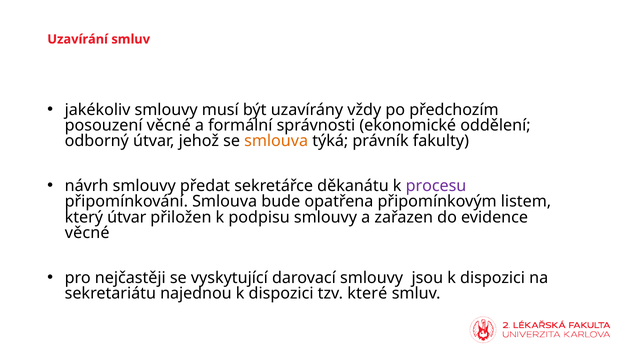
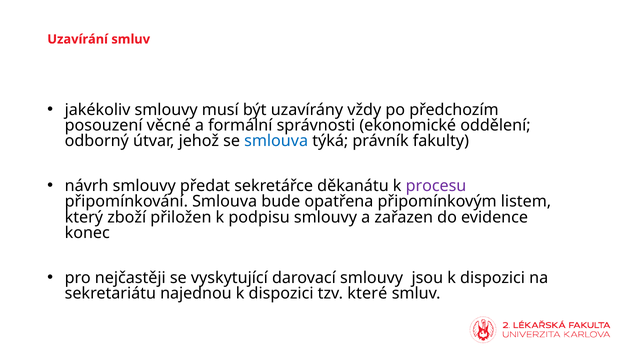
smlouva at (276, 141) colour: orange -> blue
který útvar: útvar -> zboží
věcné at (87, 233): věcné -> konec
